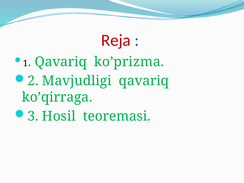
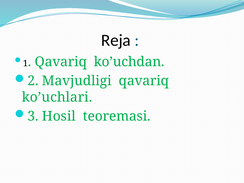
Reja colour: red -> black
ko’prizma: ko’prizma -> ko’uchdan
ko’qirraga: ko’qirraga -> ko’uchlari
